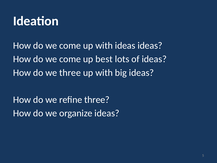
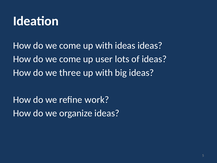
best: best -> user
refine three: three -> work
